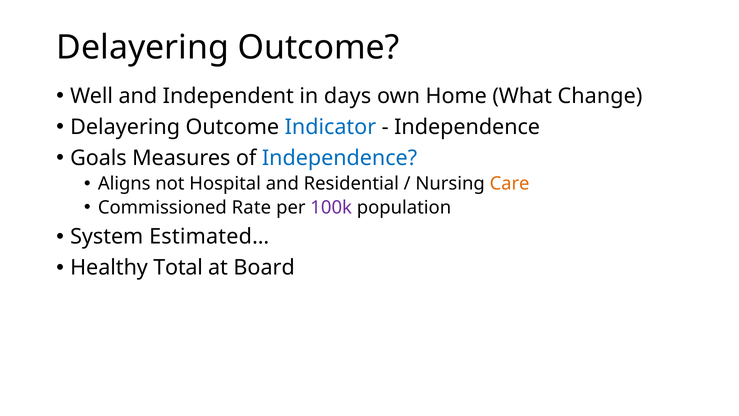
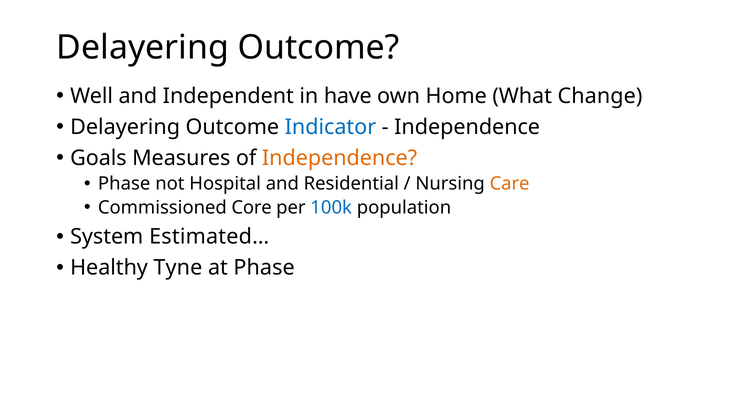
days: days -> have
Independence at (340, 158) colour: blue -> orange
Aligns at (124, 184): Aligns -> Phase
Rate: Rate -> Core
100k colour: purple -> blue
Total: Total -> Tyne
at Board: Board -> Phase
